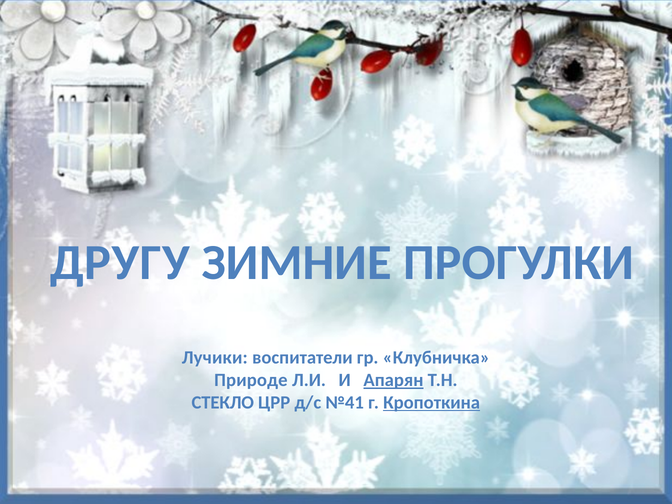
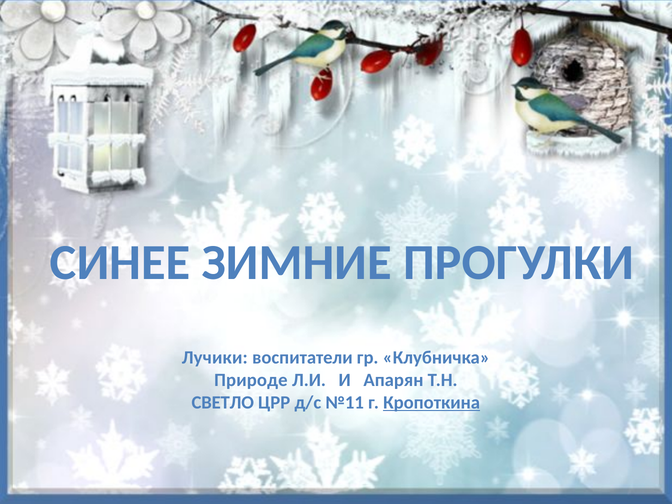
ДРУГУ: ДРУГУ -> СИНЕЕ
Апарян underline: present -> none
СТЕКЛО: СТЕКЛО -> СВЕТЛО
№41: №41 -> №11
